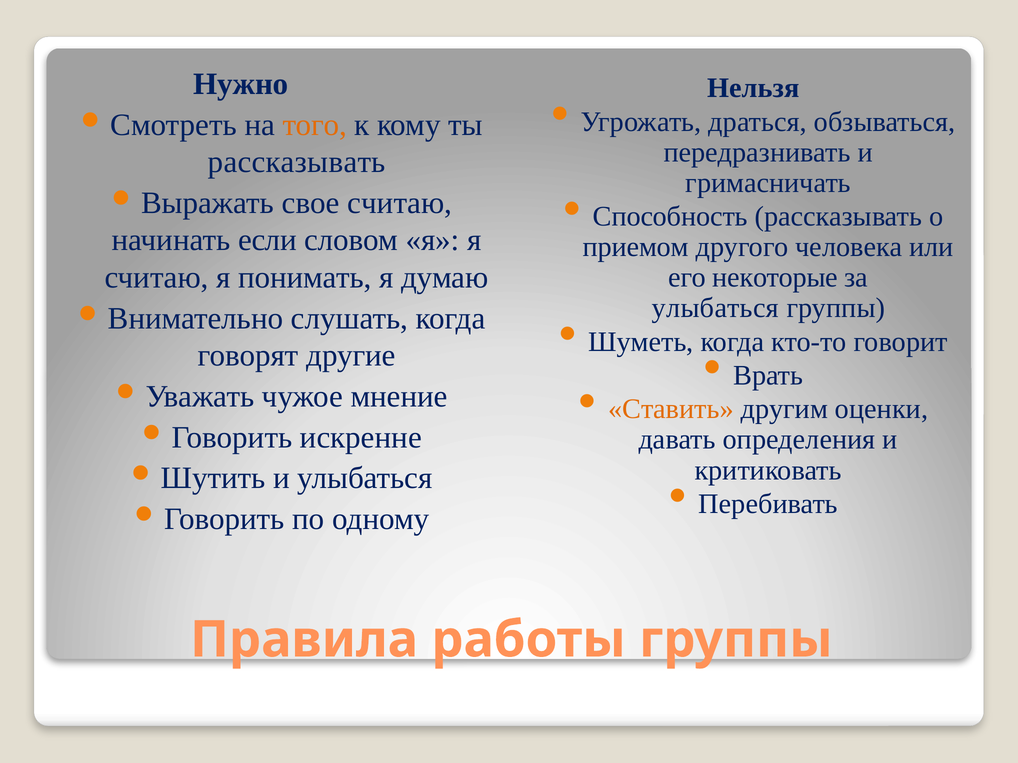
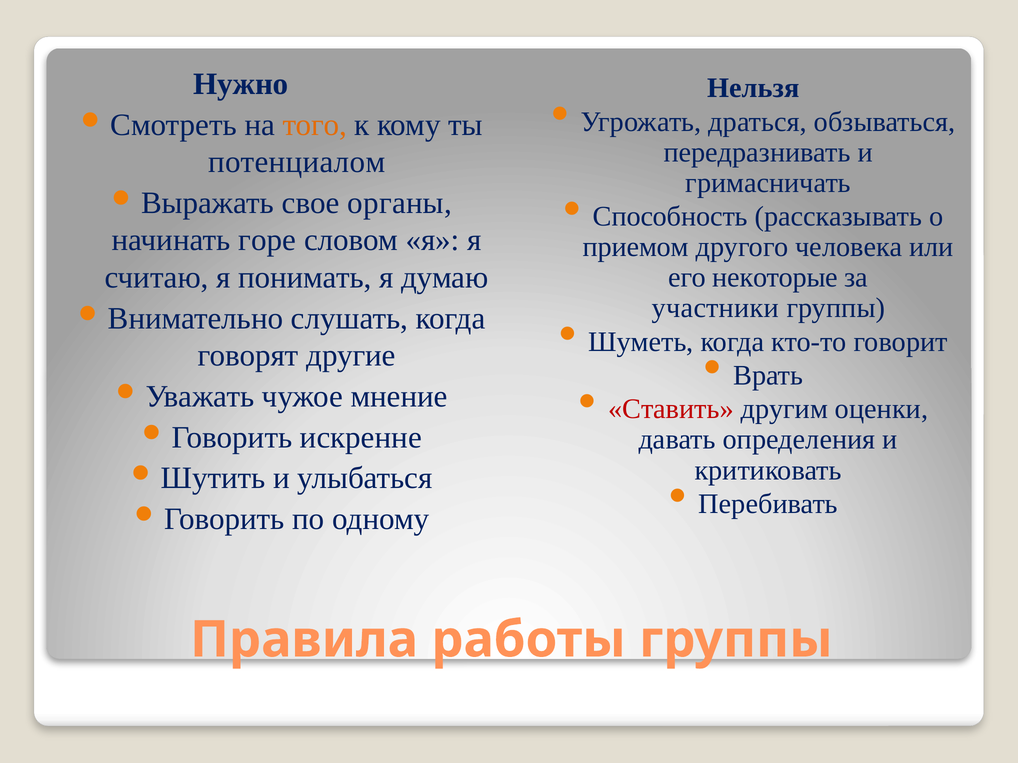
рассказывать at (297, 162): рассказывать -> потенциалом
свое считаю: считаю -> органы
если: если -> горе
улыбаться at (715, 308): улыбаться -> участники
Ставить colour: orange -> red
